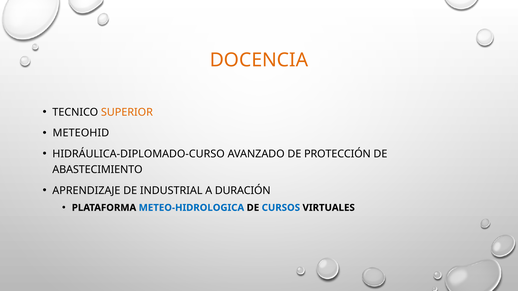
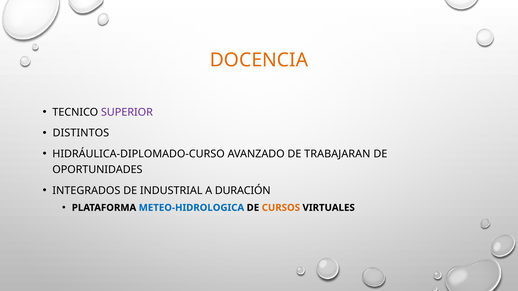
SUPERIOR colour: orange -> purple
METEOHID: METEOHID -> DISTINTOS
PROTECCIÓN: PROTECCIÓN -> TRABAJARAN
ABASTECIMIENTO: ABASTECIMIENTO -> OPORTUNIDADES
APRENDIZAJE: APRENDIZAJE -> INTEGRADOS
CURSOS colour: blue -> orange
